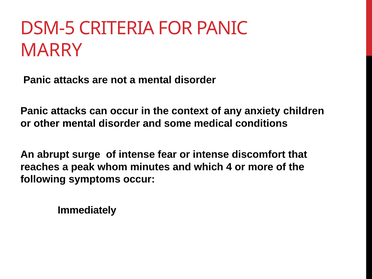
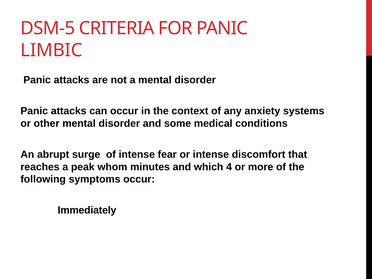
MARRY: MARRY -> LIMBIC
children: children -> systems
